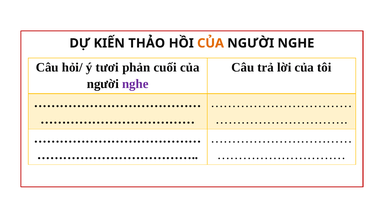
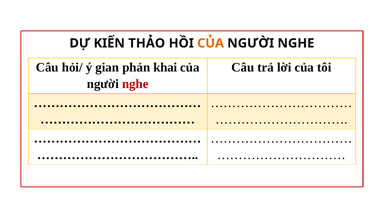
tươi: tươi -> gian
cuối: cuối -> khai
nghe at (135, 84) colour: purple -> red
